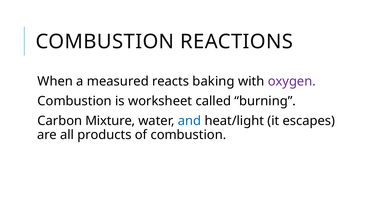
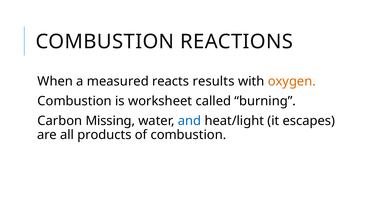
baking: baking -> results
oxygen colour: purple -> orange
Mixture: Mixture -> Missing
